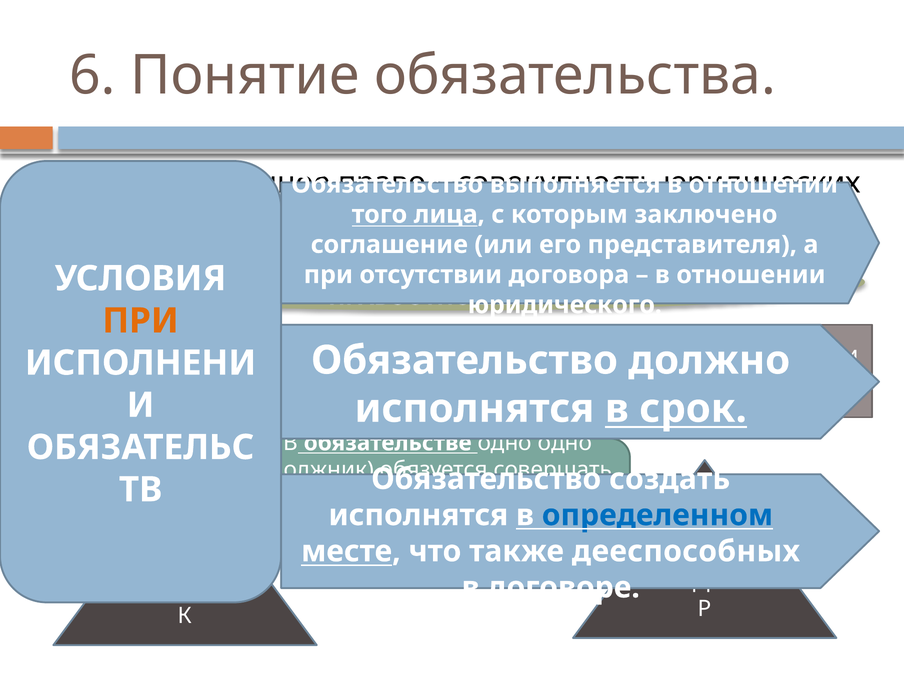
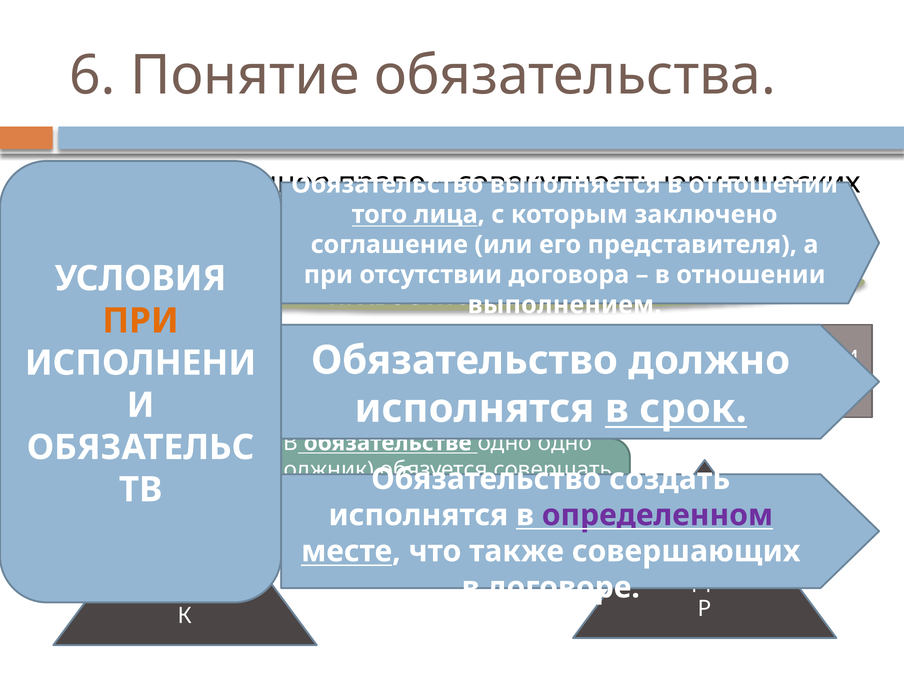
юридического: юридического -> выполнением
определенном colour: blue -> purple
дееспособных: дееспособных -> совершающих
